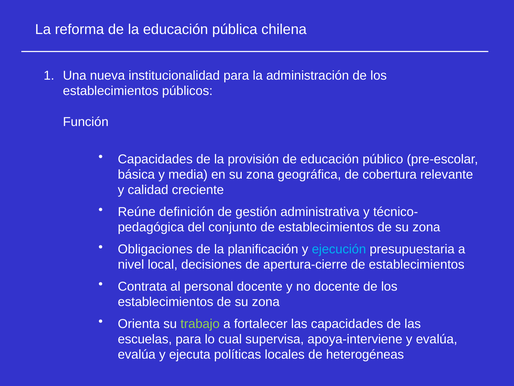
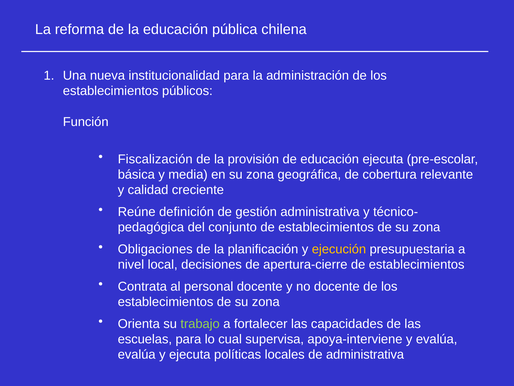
Capacidades at (155, 159): Capacidades -> Fiscalización
educación público: público -> ejecuta
ejecución colour: light blue -> yellow
de heterogéneas: heterogéneas -> administrativa
